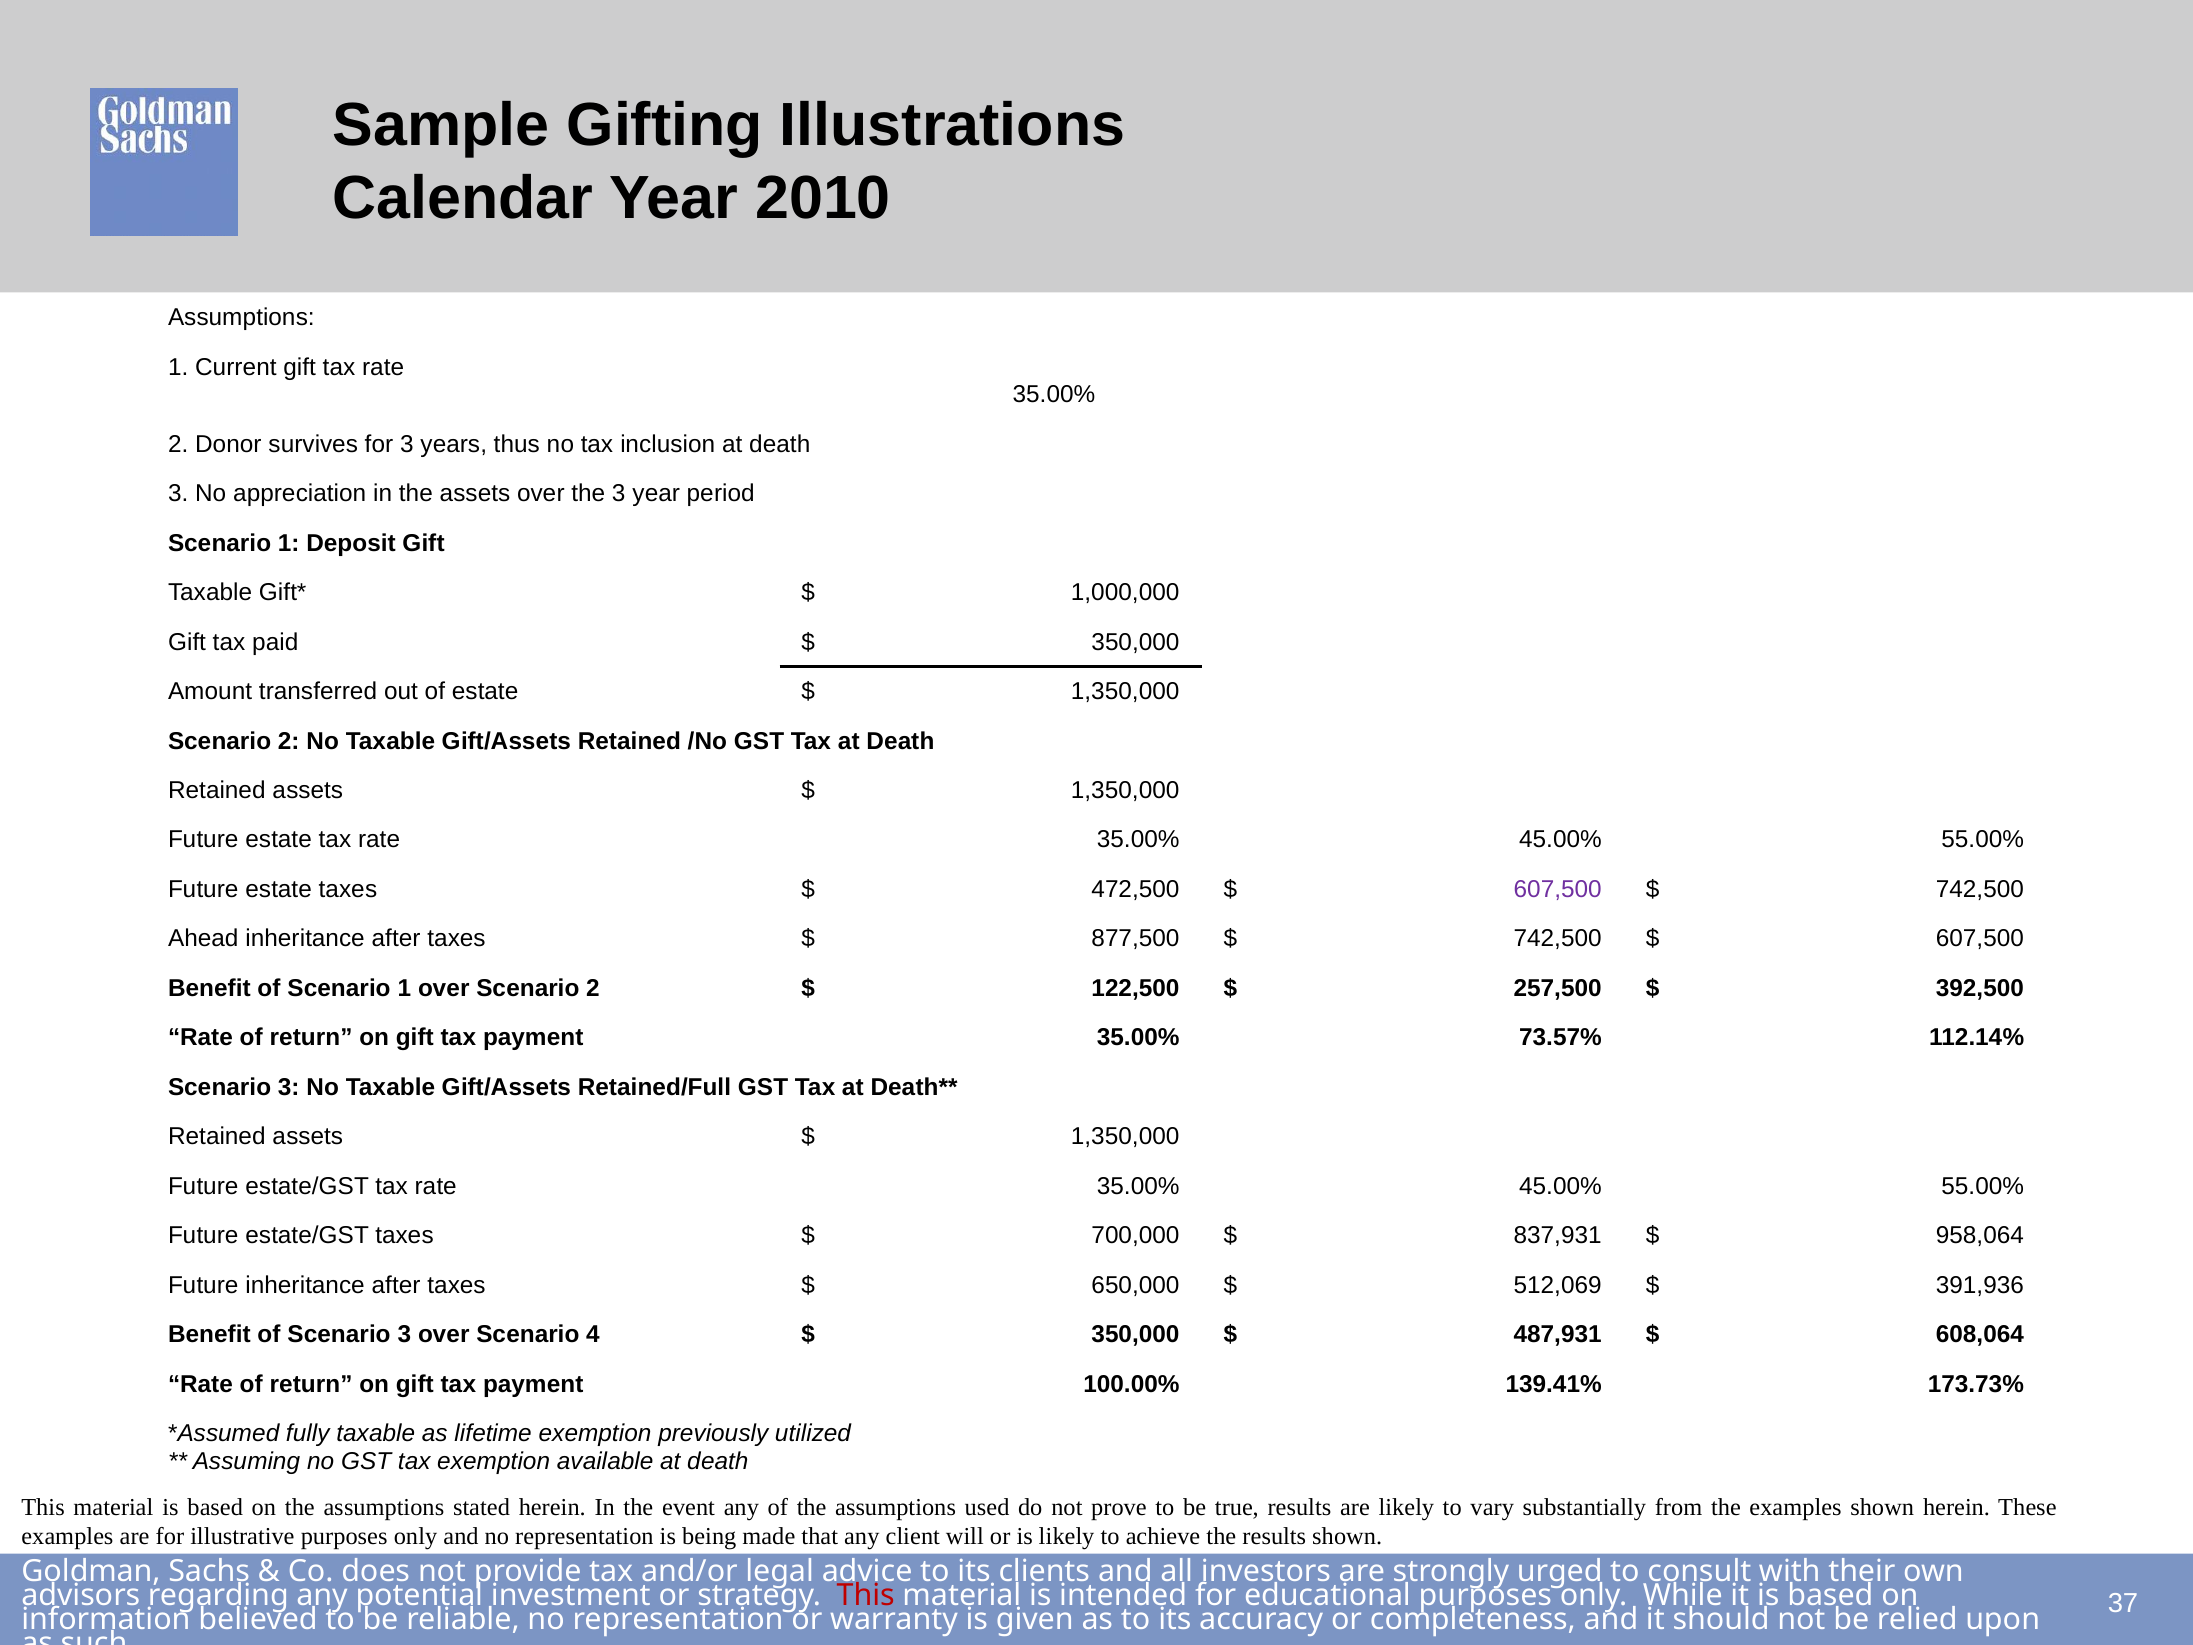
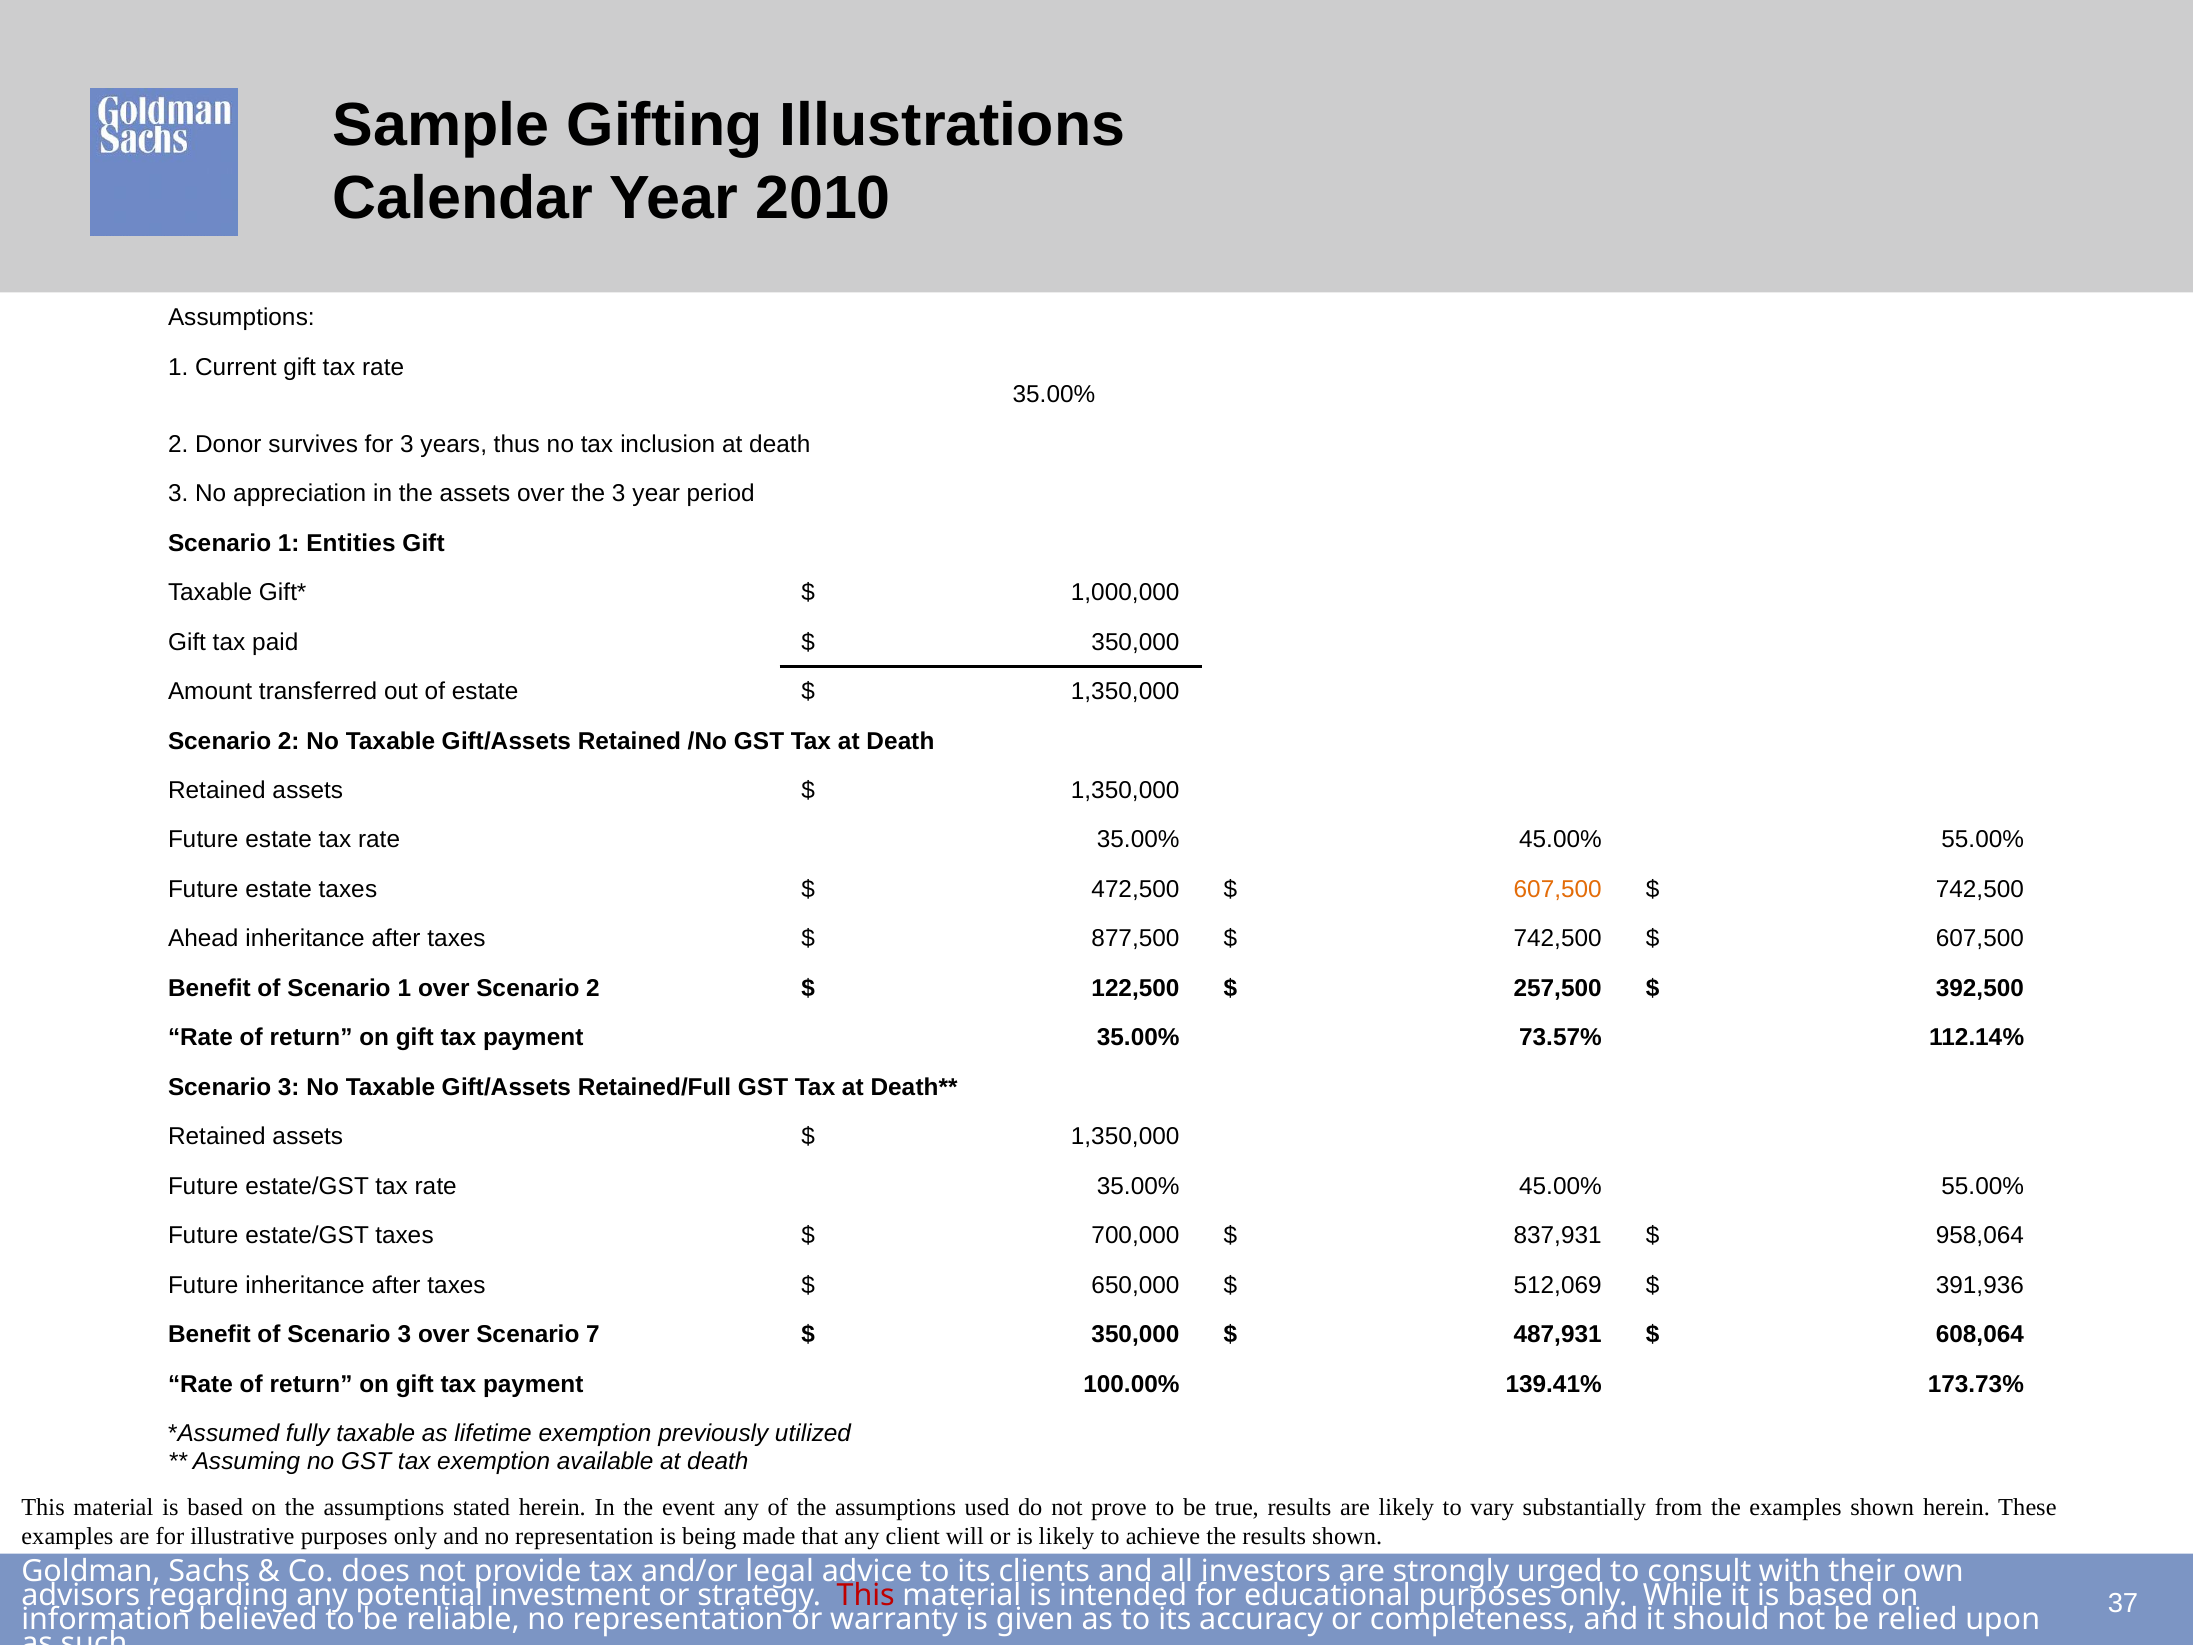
Deposit: Deposit -> Entities
607,500 at (1558, 889) colour: purple -> orange
4: 4 -> 7
